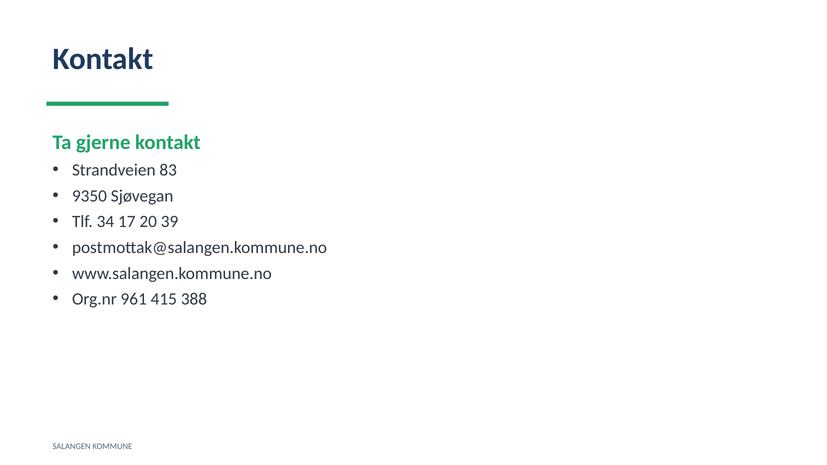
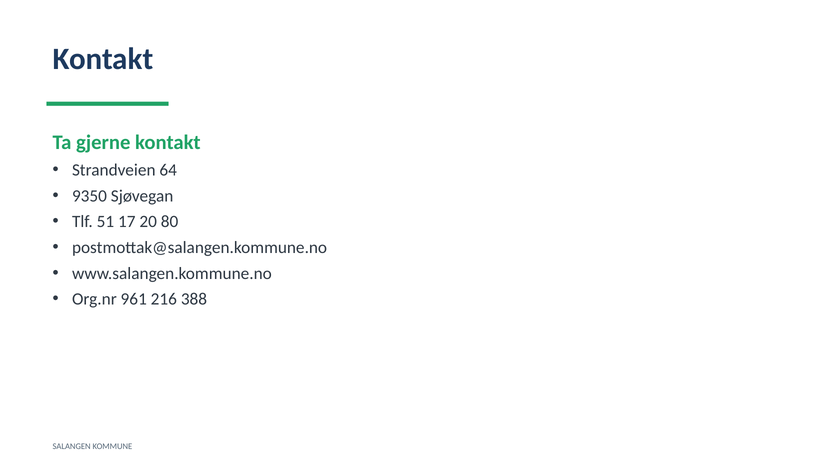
83: 83 -> 64
34: 34 -> 51
39: 39 -> 80
415: 415 -> 216
